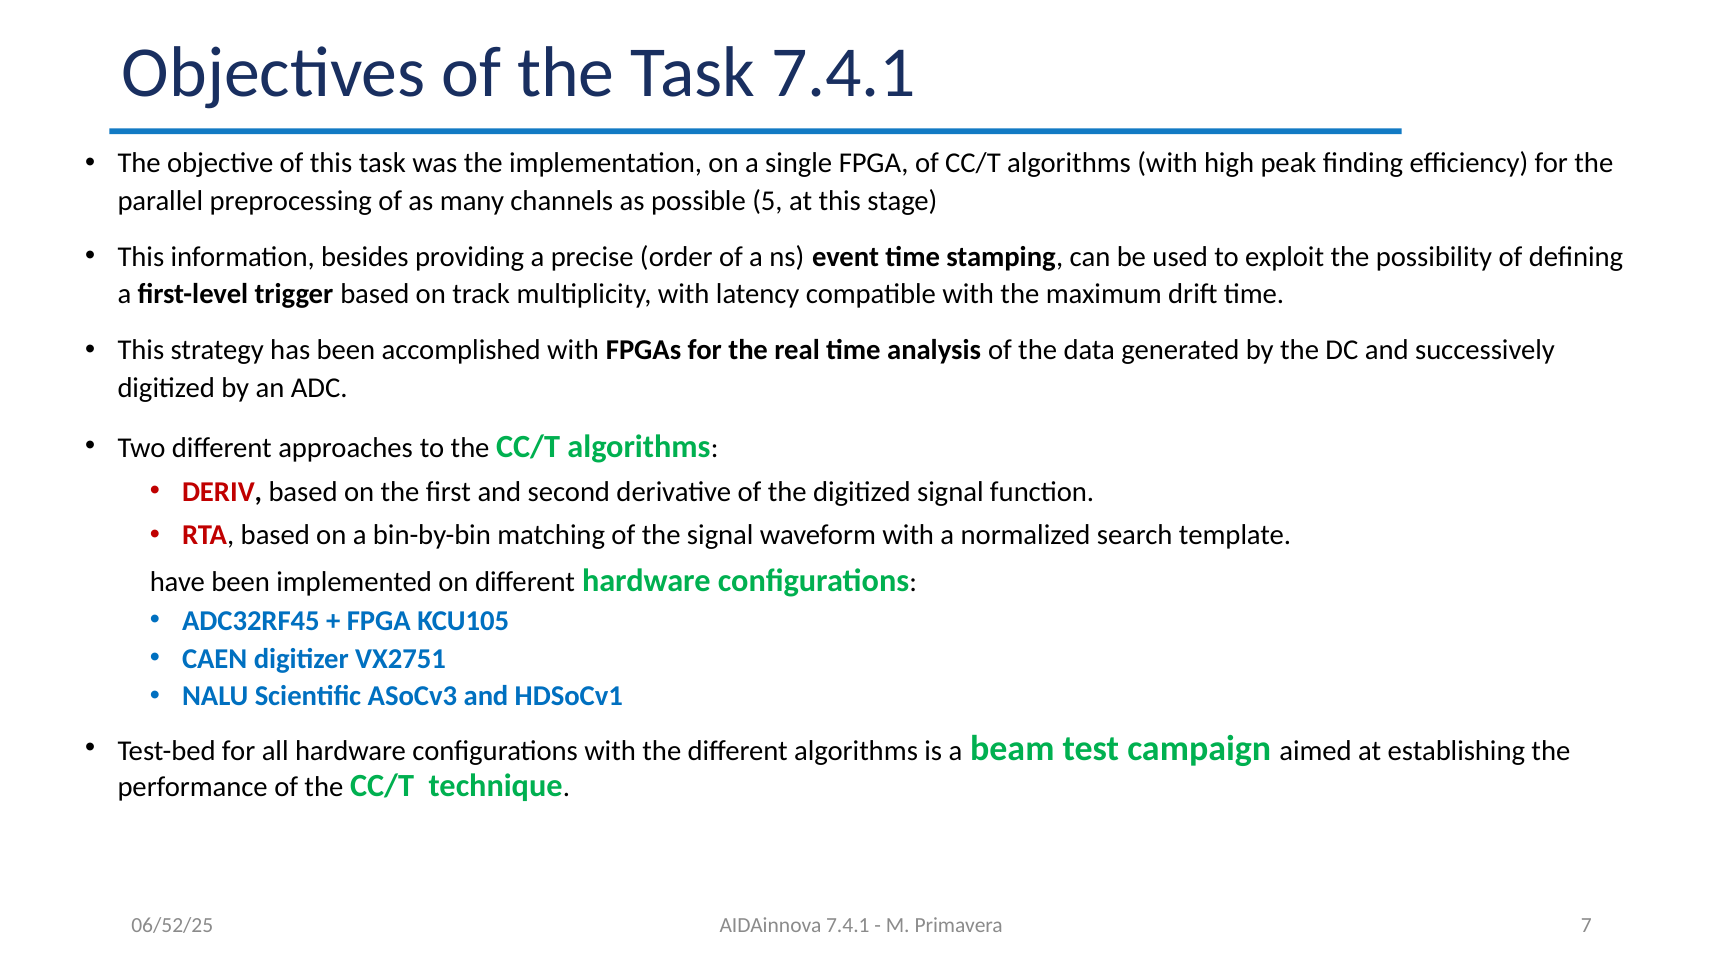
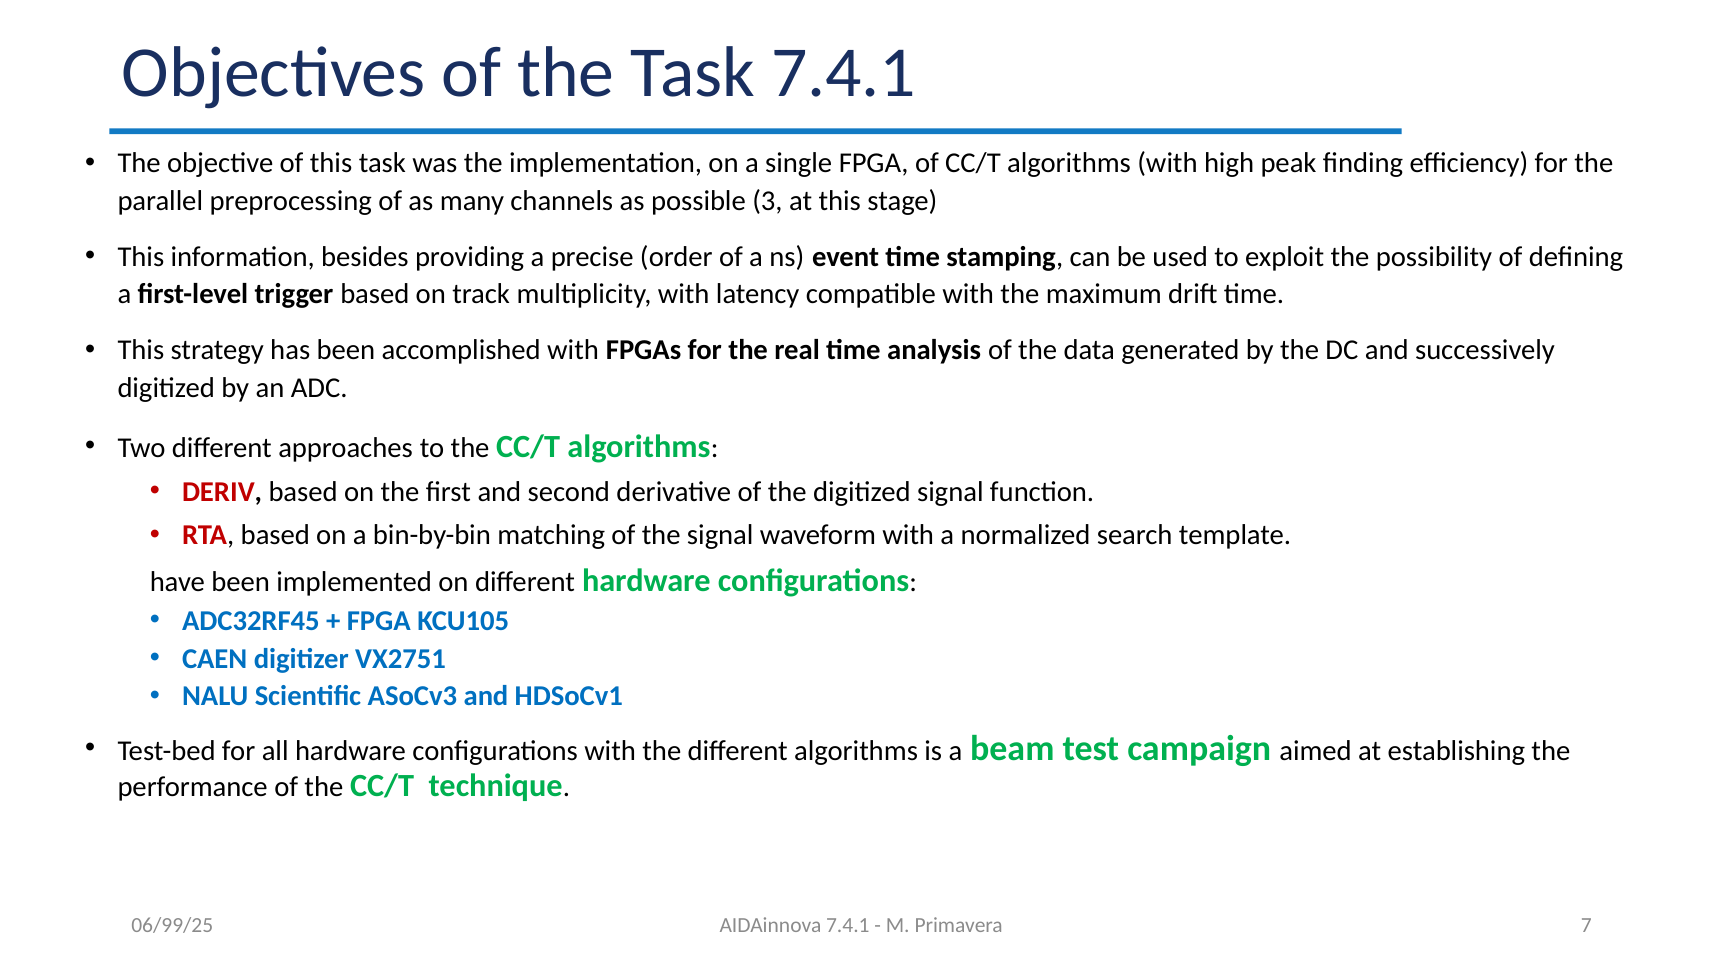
5: 5 -> 3
06/52/25: 06/52/25 -> 06/99/25
